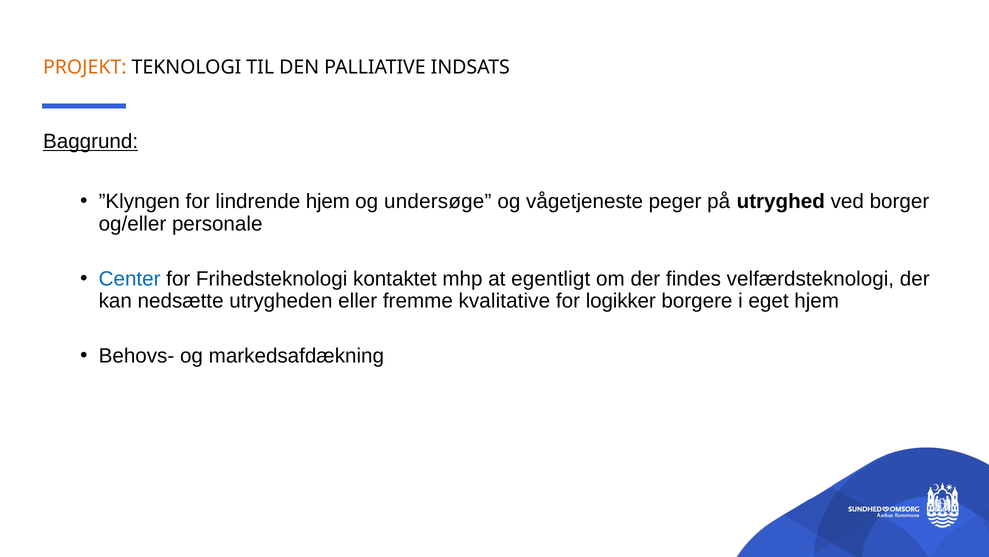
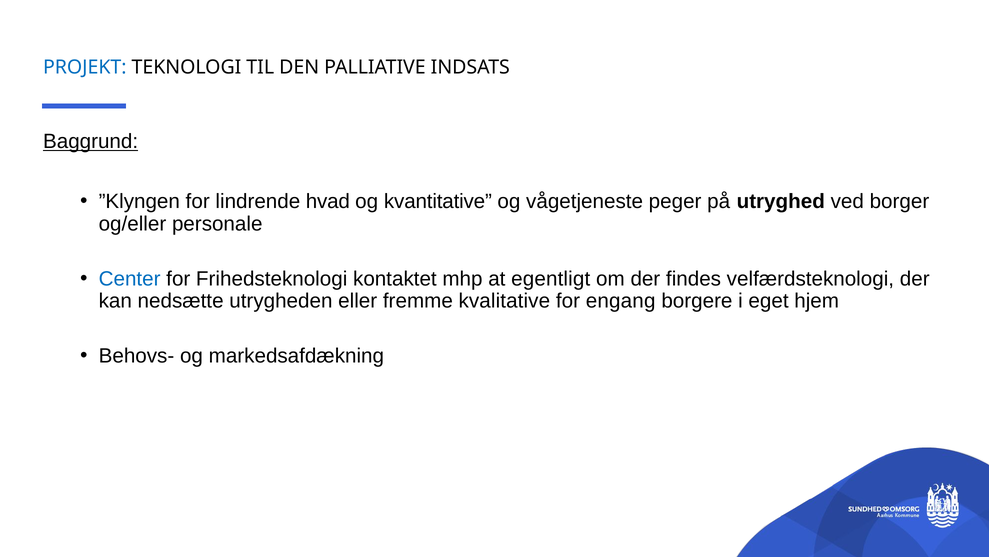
PROJEKT colour: orange -> blue
lindrende hjem: hjem -> hvad
undersøge: undersøge -> kvantitative
logikker: logikker -> engang
